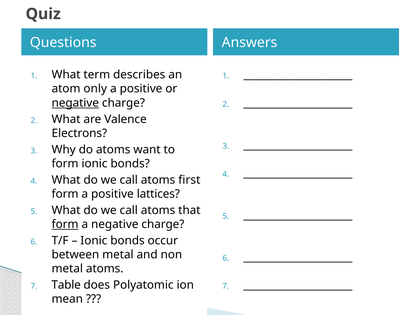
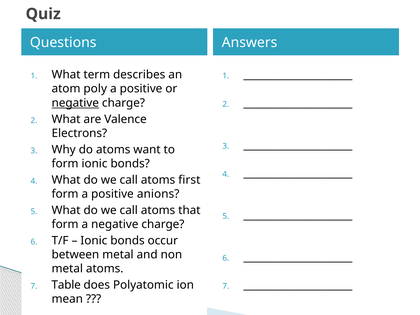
only: only -> poly
lattices: lattices -> anions
form at (65, 224) underline: present -> none
